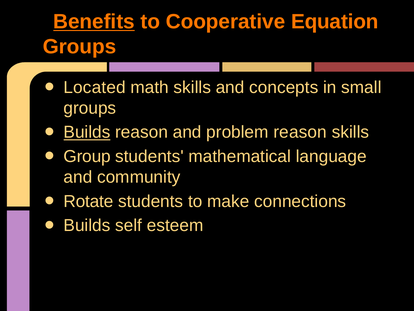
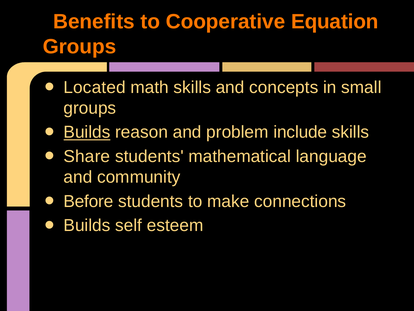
Benefits underline: present -> none
problem reason: reason -> include
Group: Group -> Share
Rotate: Rotate -> Before
